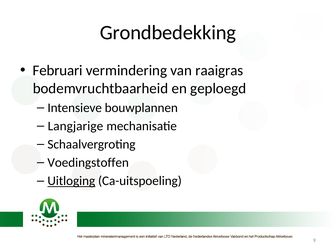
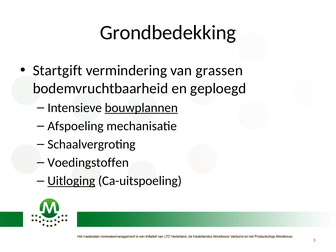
Februari: Februari -> Startgift
raaigras: raaigras -> grassen
bouwplannen underline: none -> present
Langjarige: Langjarige -> Afspoeling
